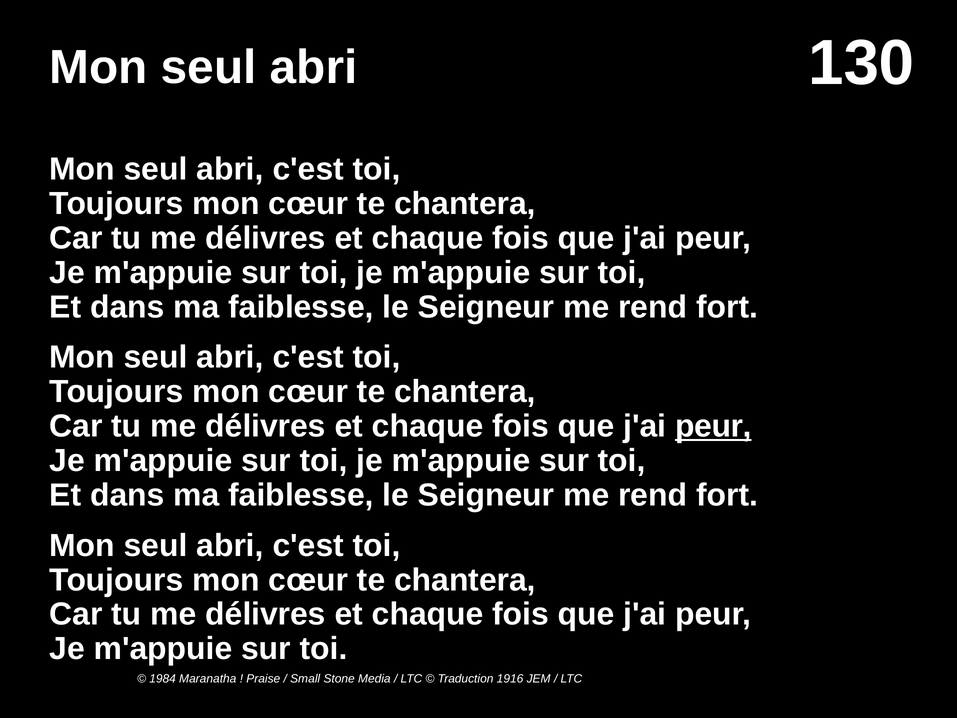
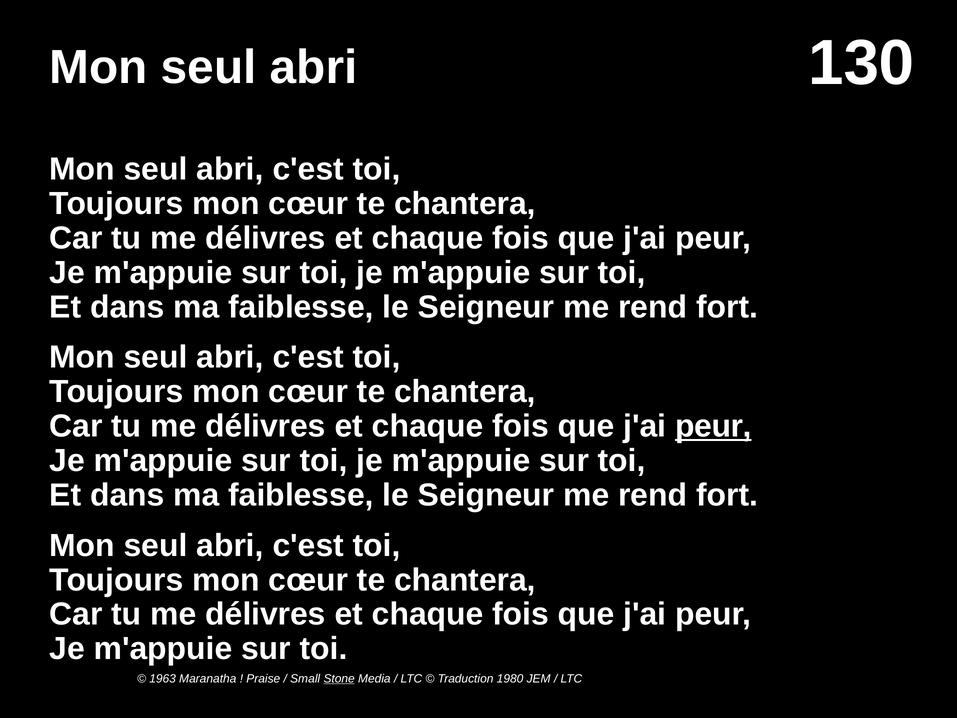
1984: 1984 -> 1963
Stone underline: none -> present
1916: 1916 -> 1980
